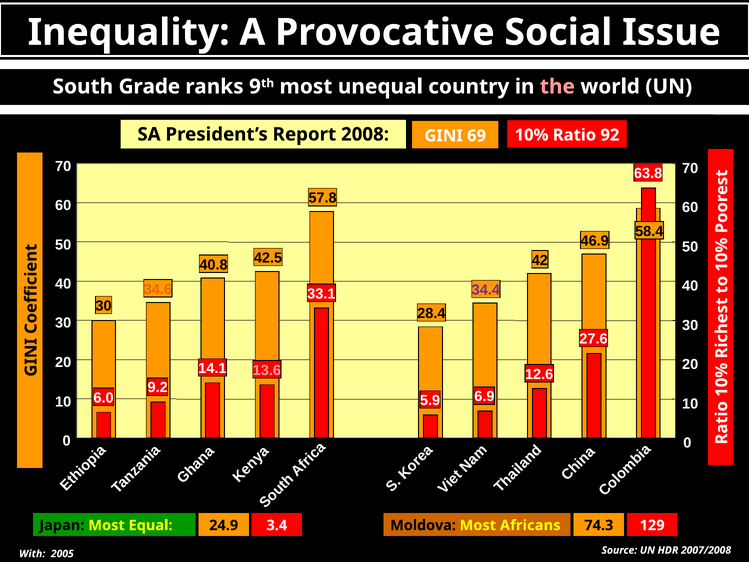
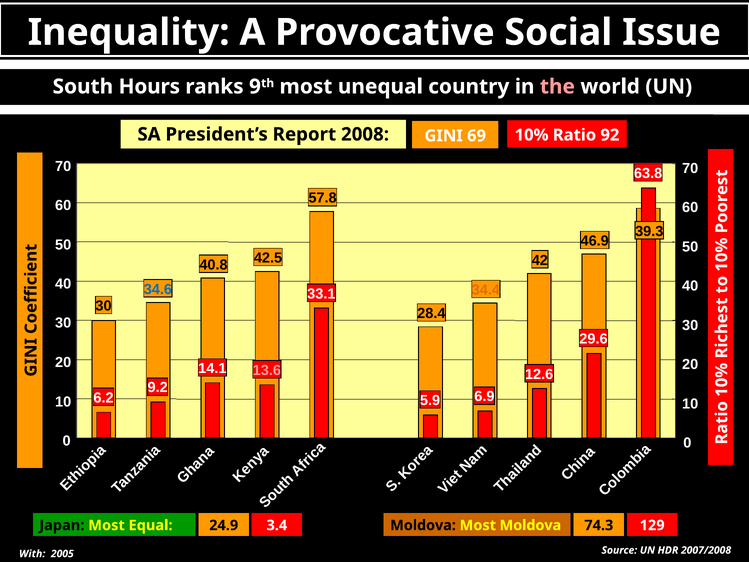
Grade: Grade -> Hours
58.4: 58.4 -> 39.3
34.6 colour: orange -> blue
34.4 colour: purple -> orange
27.6: 27.6 -> 29.6
6.0: 6.0 -> 6.2
Most Africans: Africans -> Moldova
